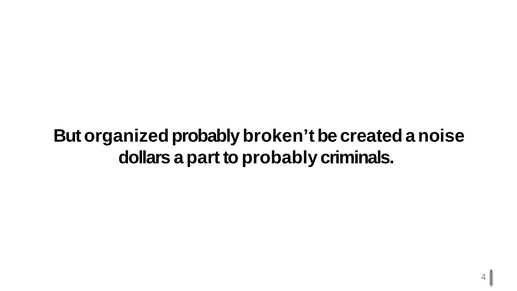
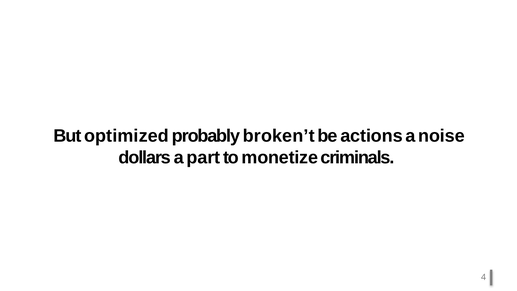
organized: organized -> optimized
created: created -> actions
to probably: probably -> monetize
